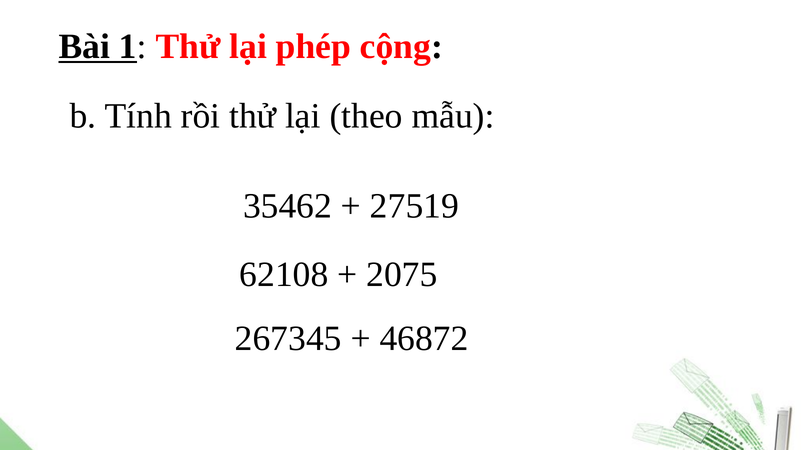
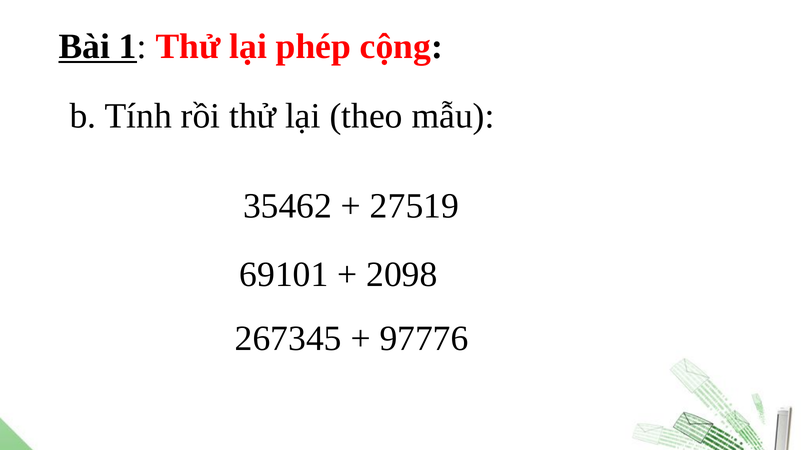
62108: 62108 -> 69101
2075: 2075 -> 2098
46872: 46872 -> 97776
